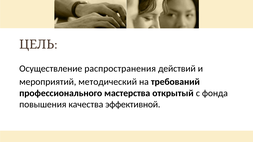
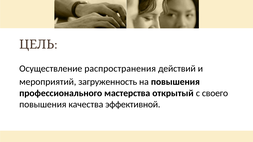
методический: методический -> загруженность
на требований: требований -> повышения
фонда: фонда -> своего
